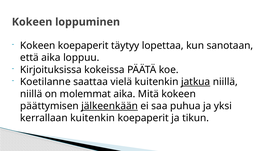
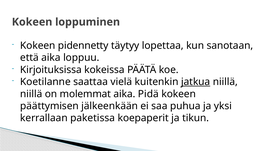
Kokeen koepaperit: koepaperit -> pidennetty
Mitä: Mitä -> Pidä
jälkeenkään underline: present -> none
kerrallaan kuitenkin: kuitenkin -> paketissa
